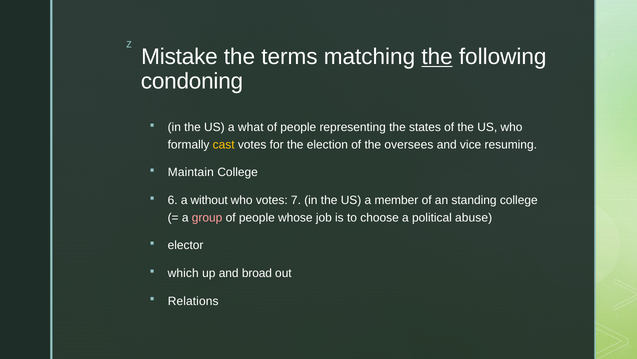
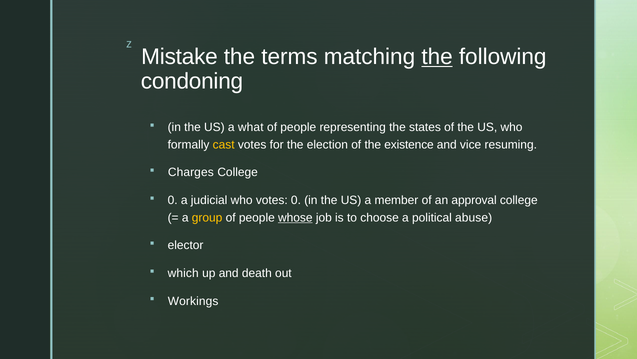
oversees: oversees -> existence
Maintain: Maintain -> Charges
6 at (173, 200): 6 -> 0
without: without -> judicial
votes 7: 7 -> 0
standing: standing -> approval
group colour: pink -> yellow
whose underline: none -> present
broad: broad -> death
Relations: Relations -> Workings
